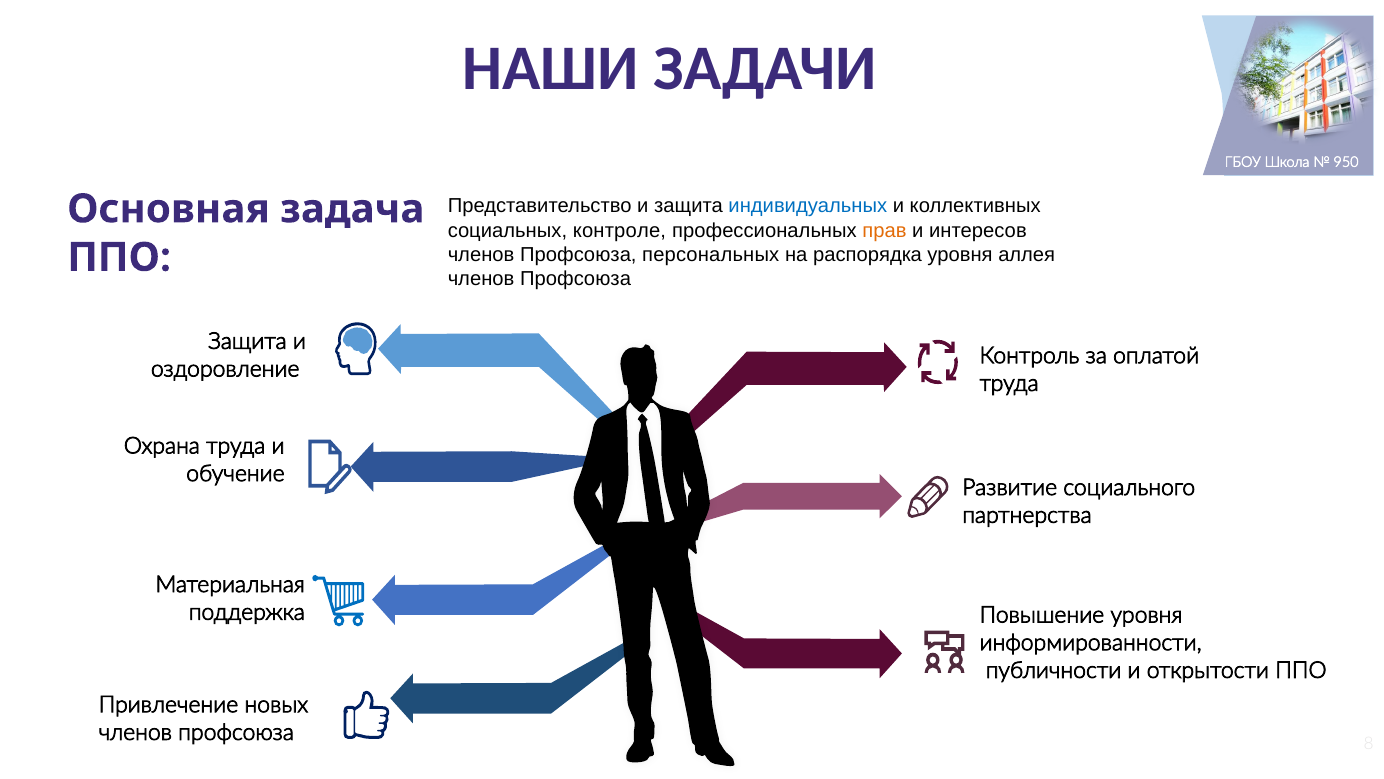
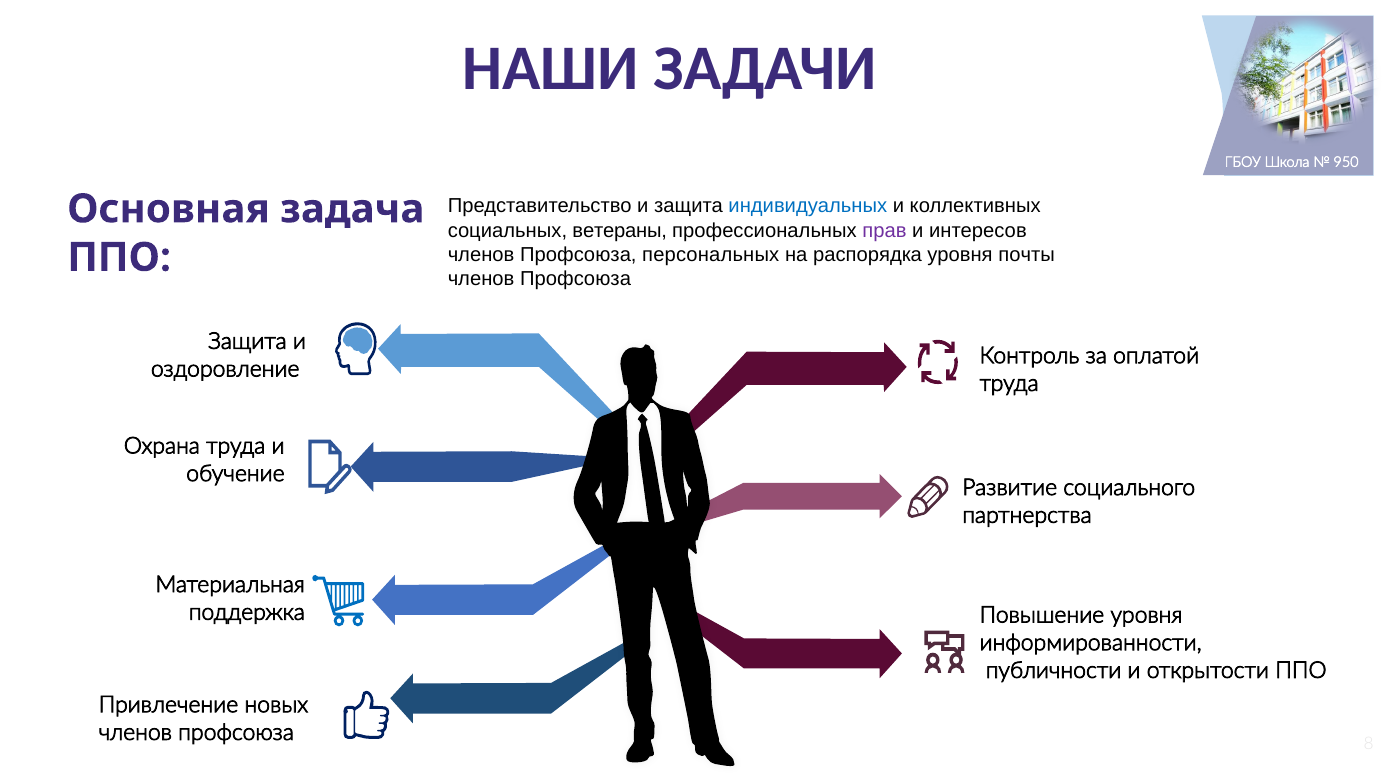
контроле: контроле -> ветераны
прав colour: orange -> purple
аллея: аллея -> почты
